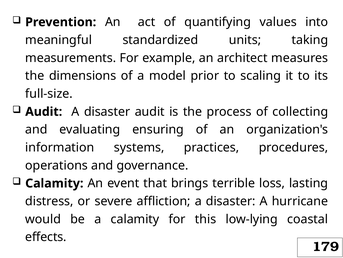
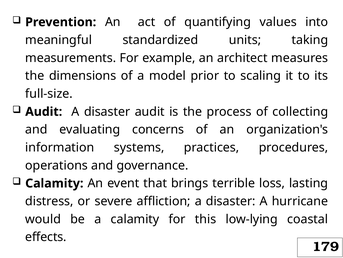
ensuring: ensuring -> concerns
